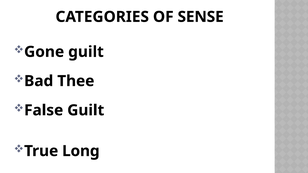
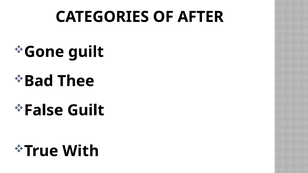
SENSE: SENSE -> AFTER
Long: Long -> With
